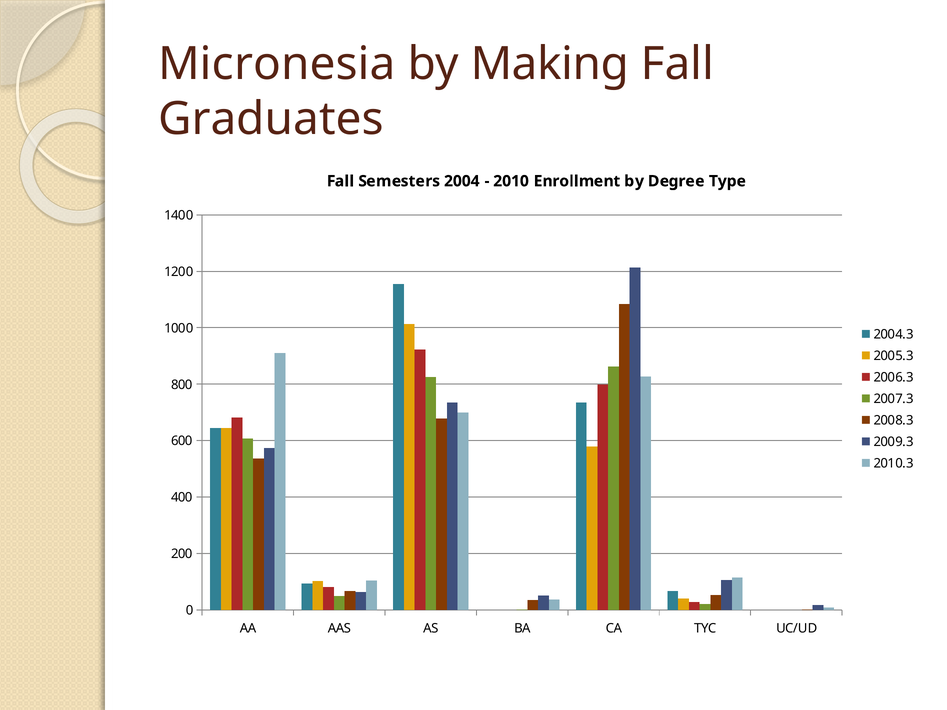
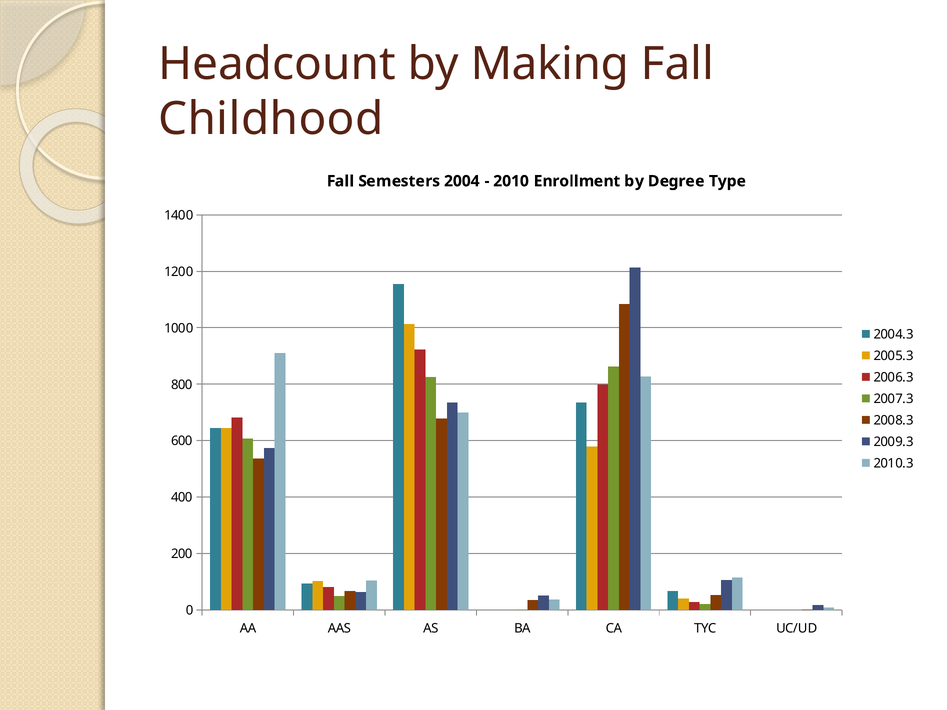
Micronesia: Micronesia -> Headcount
Graduates: Graduates -> Childhood
